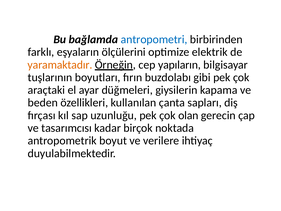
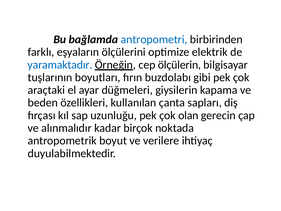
yaramaktadır colour: orange -> blue
yapıların: yapıların -> ölçülerin
tasarımcısı: tasarımcısı -> alınmalıdır
